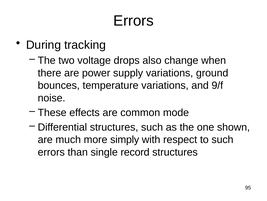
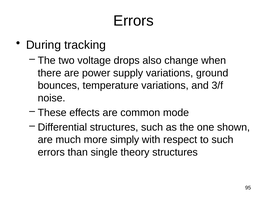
9/f: 9/f -> 3/f
record: record -> theory
